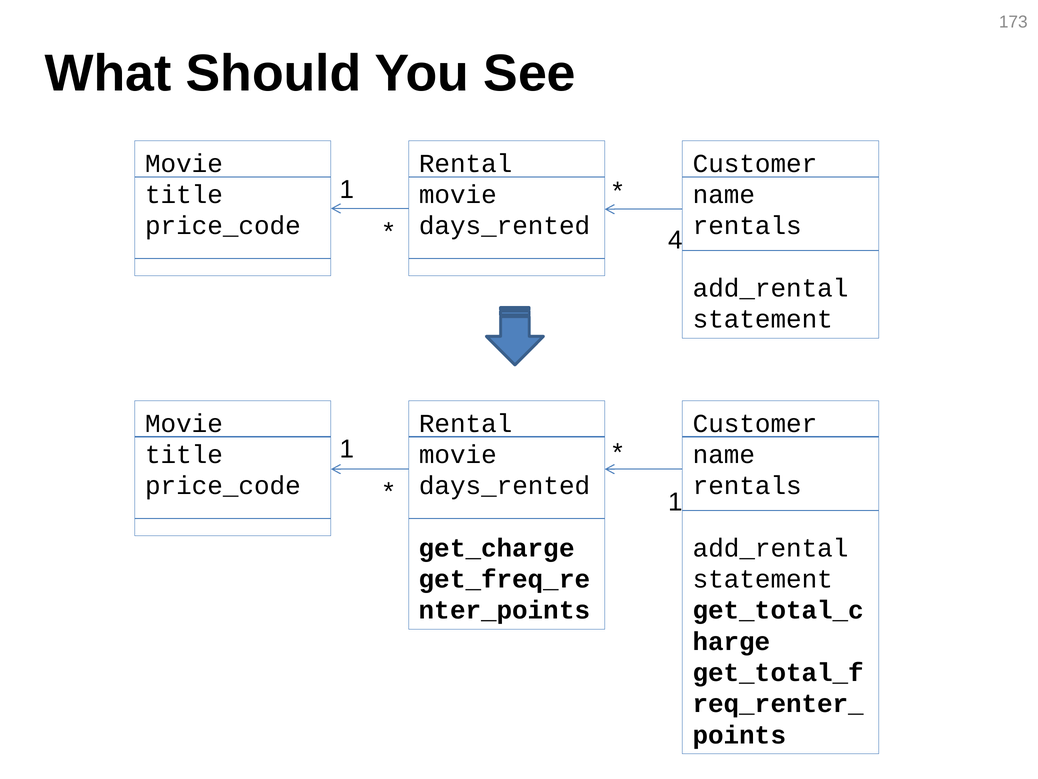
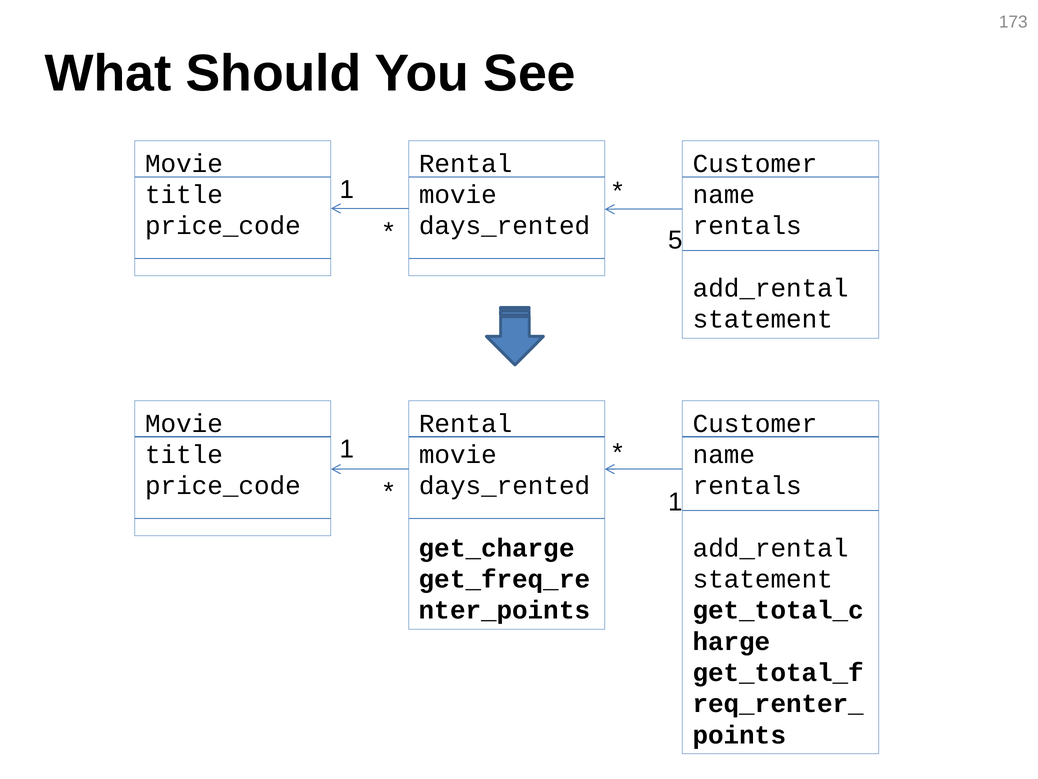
4: 4 -> 5
